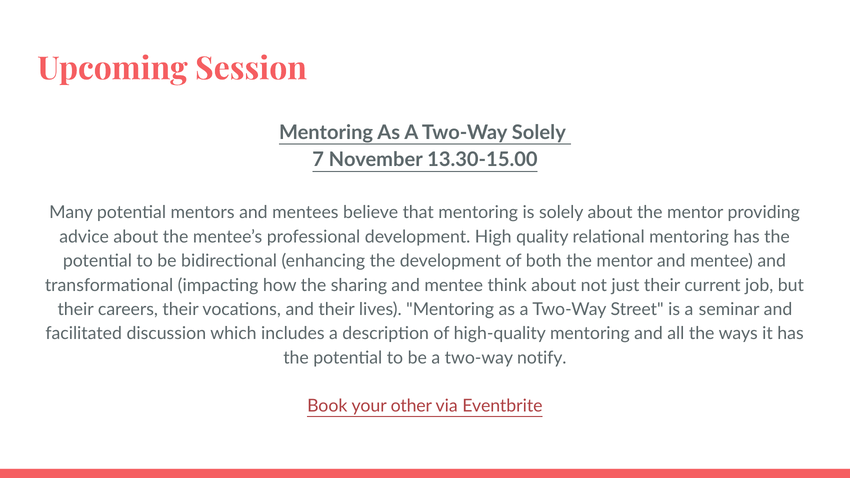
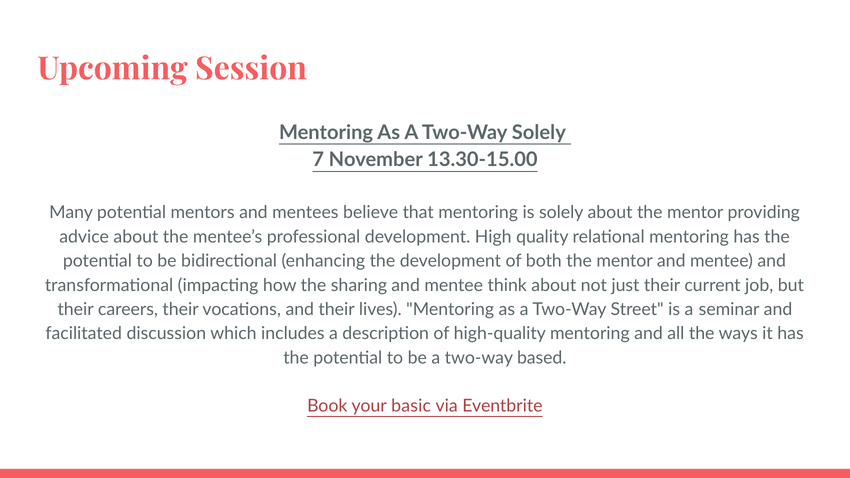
notify: notify -> based
other: other -> basic
